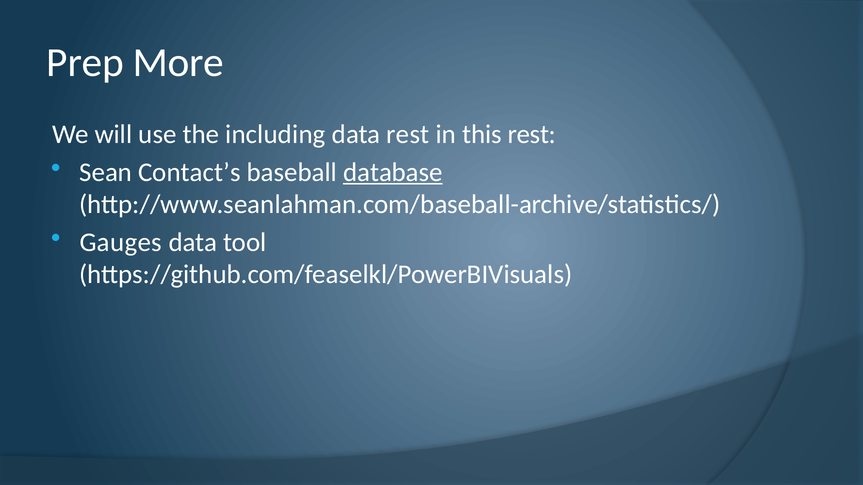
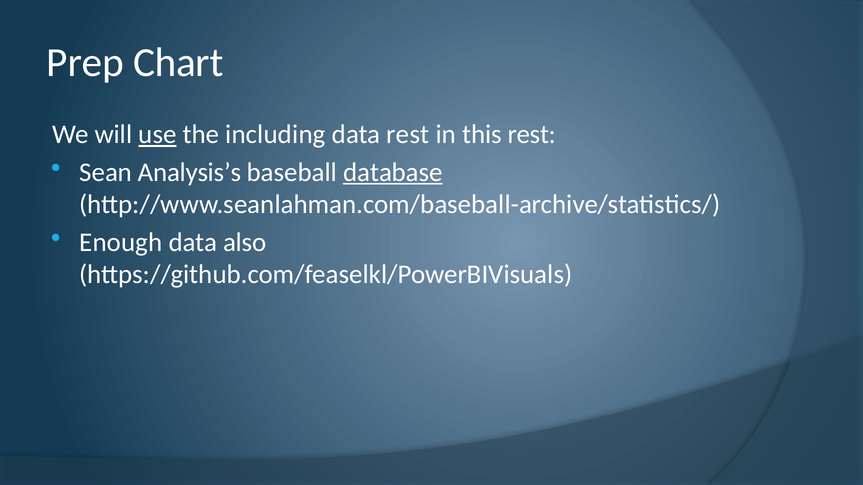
More: More -> Chart
use underline: none -> present
Contact’s: Contact’s -> Analysis’s
Gauges: Gauges -> Enough
tool: tool -> also
